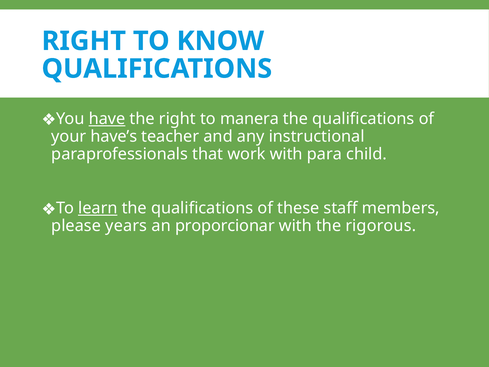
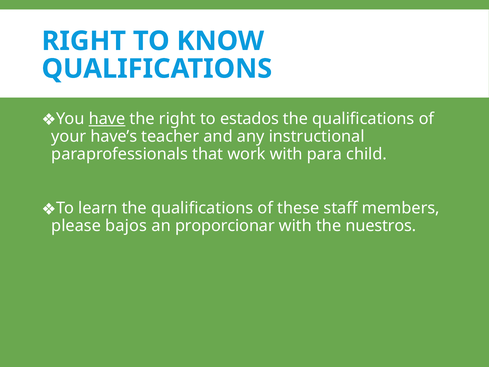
manera: manera -> estados
learn underline: present -> none
years: years -> bajos
rigorous: rigorous -> nuestros
